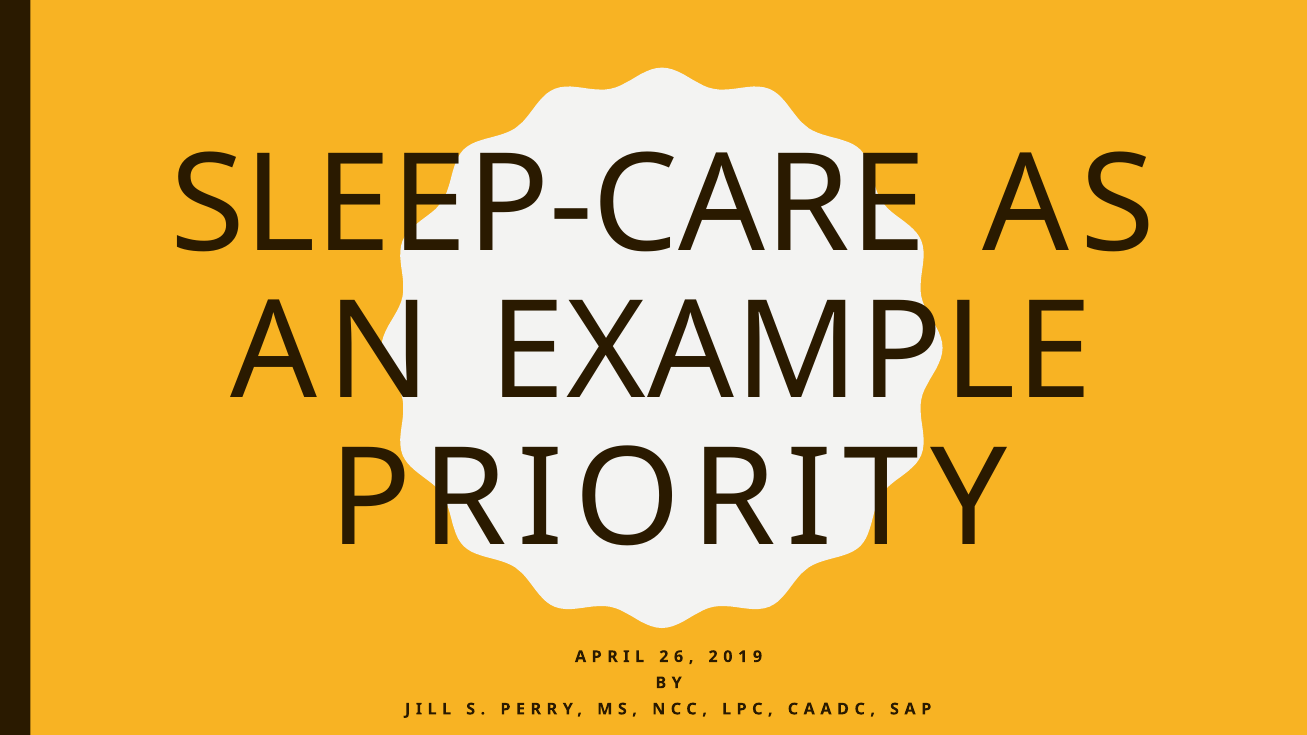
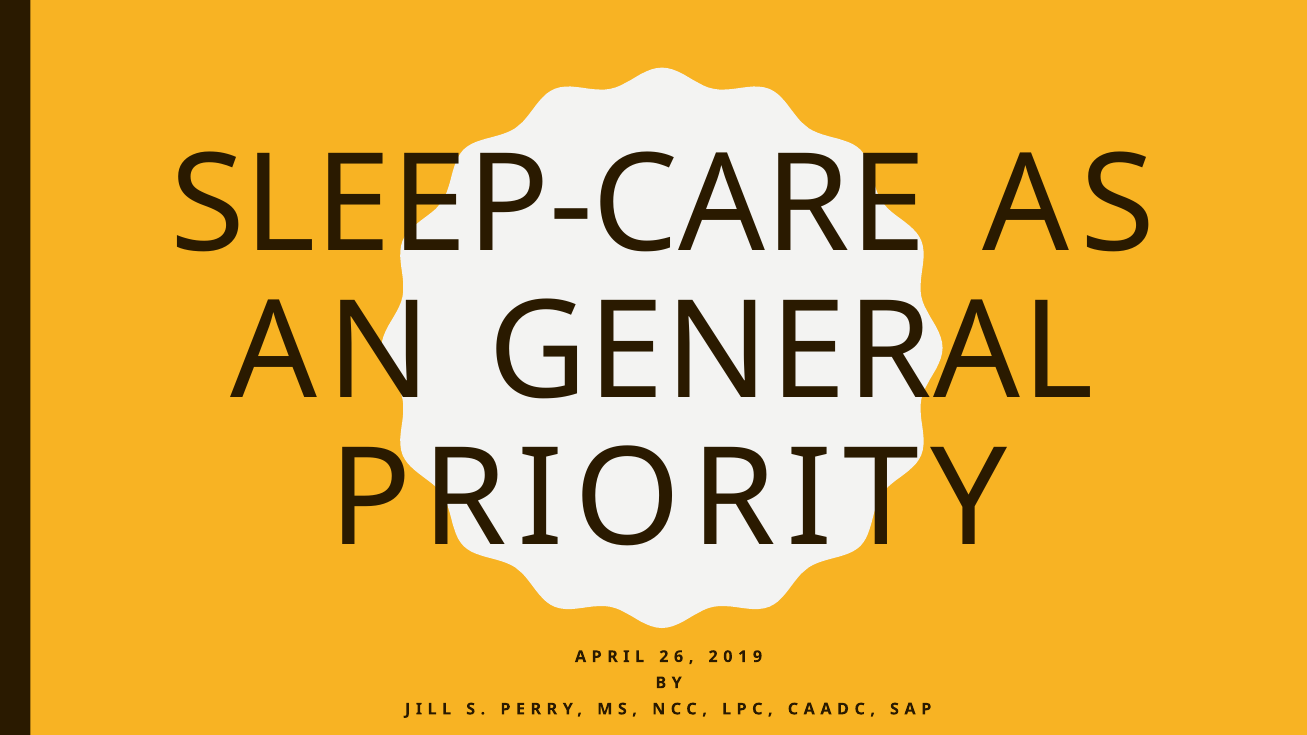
EXAMPLE: EXAMPLE -> GENERAL
